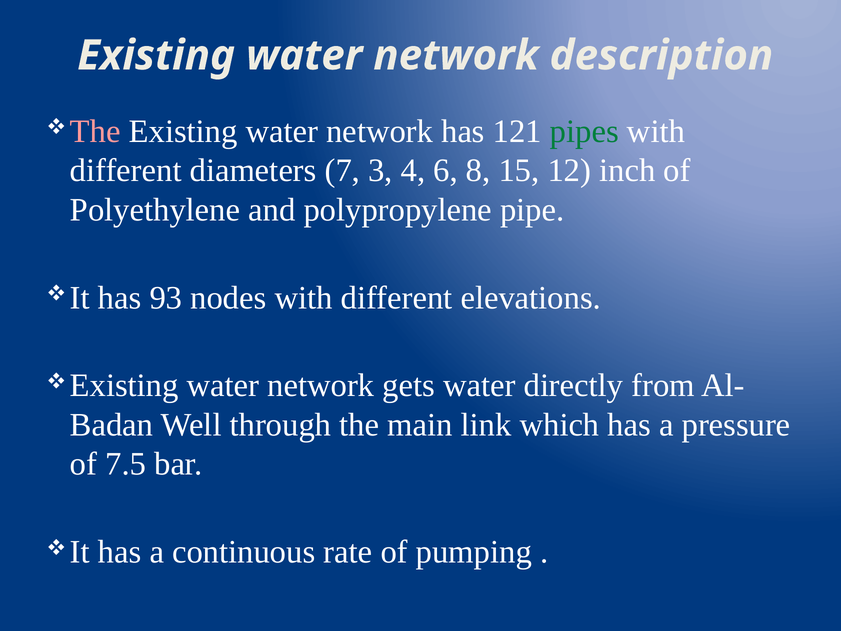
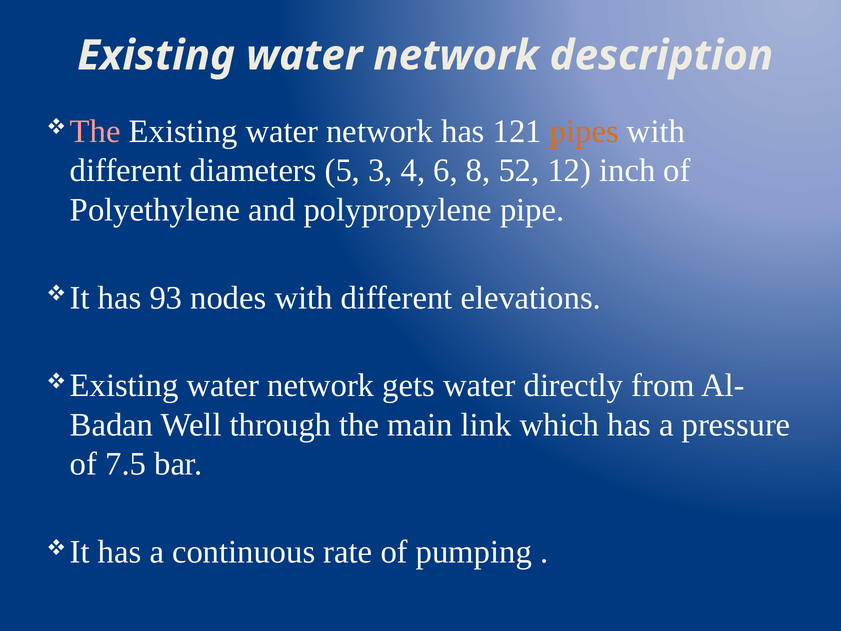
pipes colour: green -> orange
7: 7 -> 5
15: 15 -> 52
